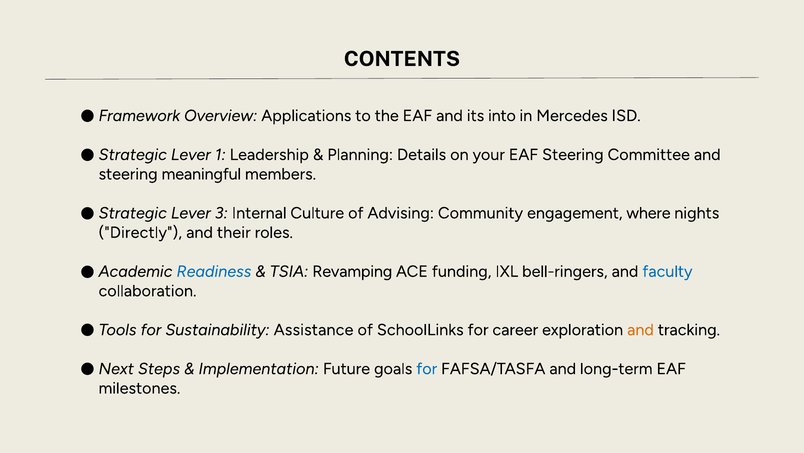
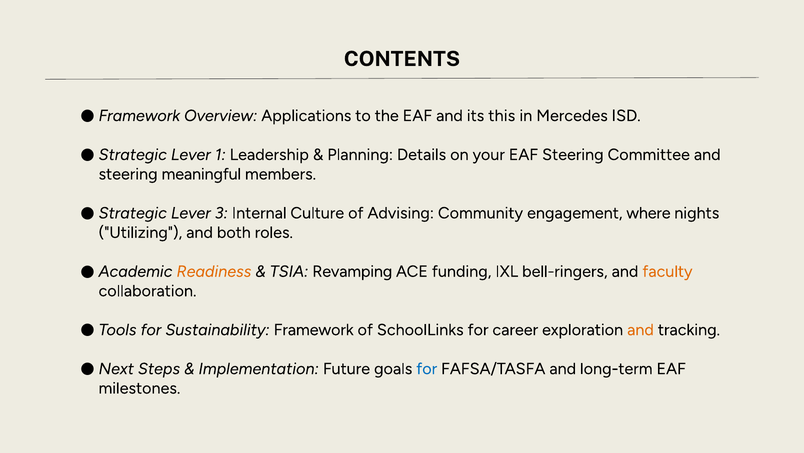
into: into -> this
Directly: Directly -> Utilizing
their: their -> both
Readiness colour: blue -> orange
faculty colour: blue -> orange
Assistance: Assistance -> Framework
